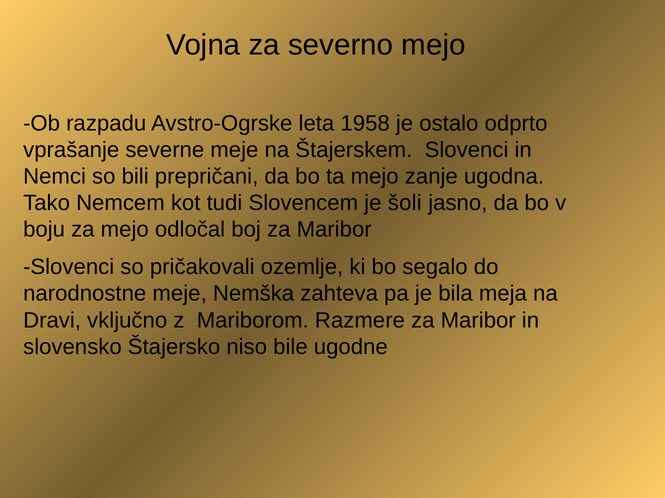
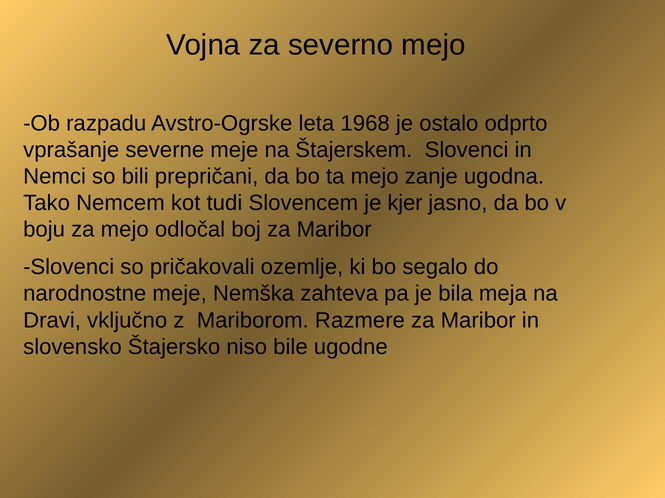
1958: 1958 -> 1968
šoli: šoli -> kjer
